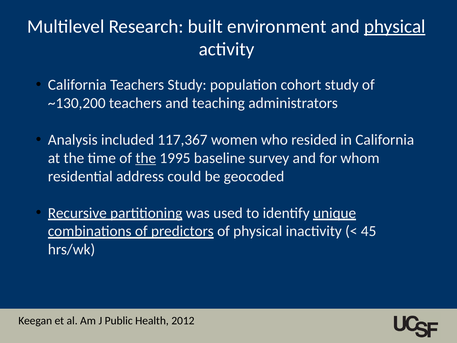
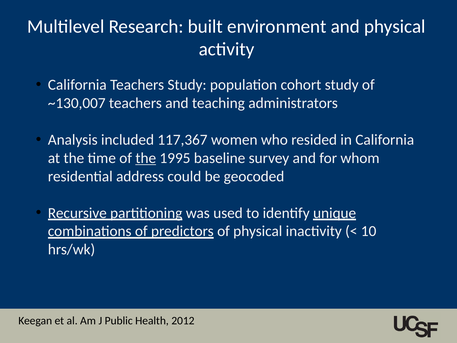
physical at (395, 26) underline: present -> none
~130,200: ~130,200 -> ~130,007
45: 45 -> 10
